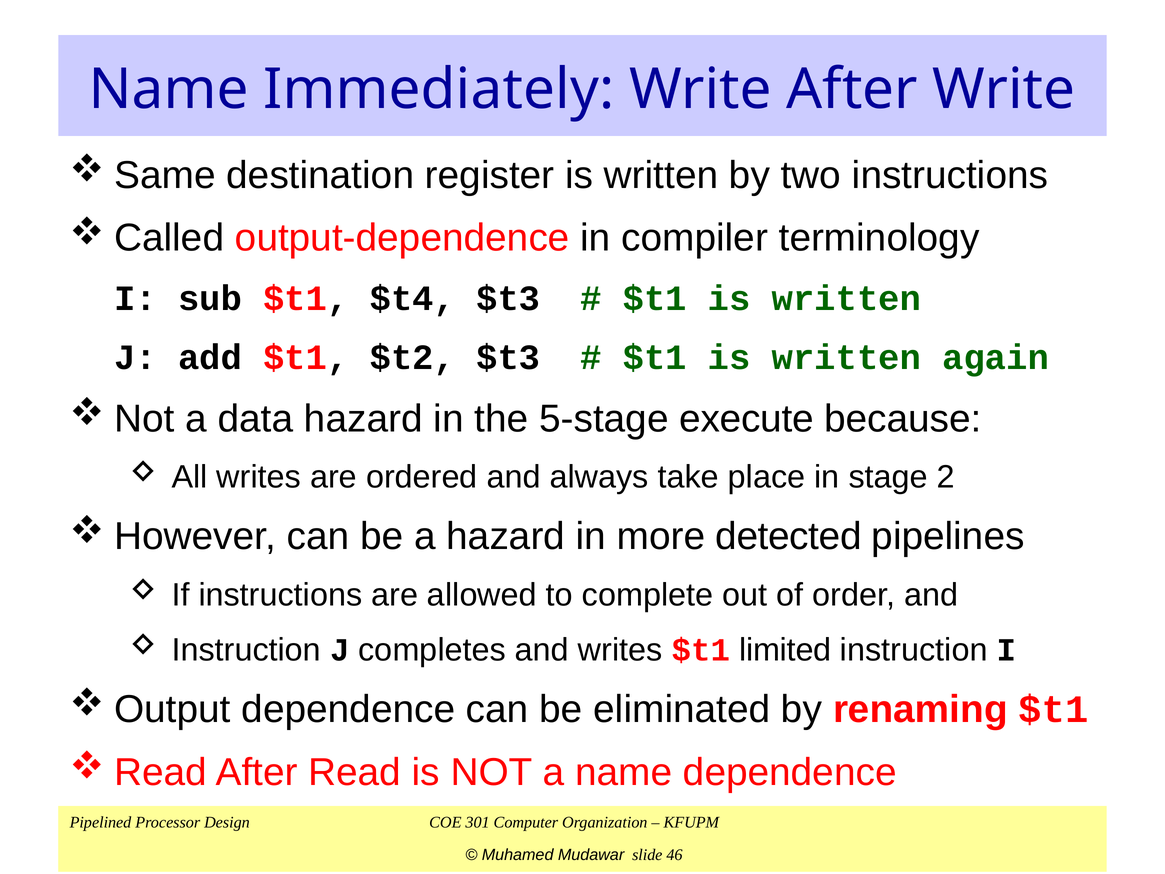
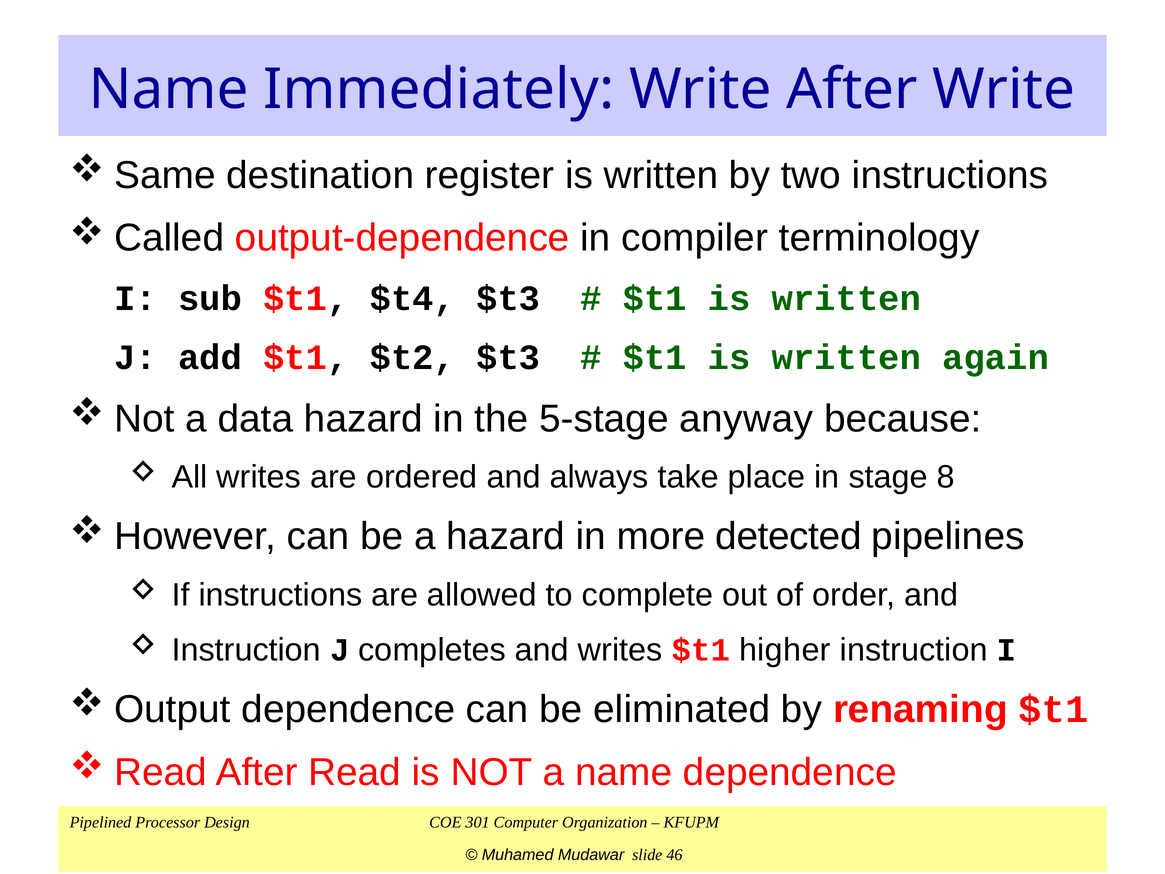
execute: execute -> anyway
2: 2 -> 8
limited: limited -> higher
